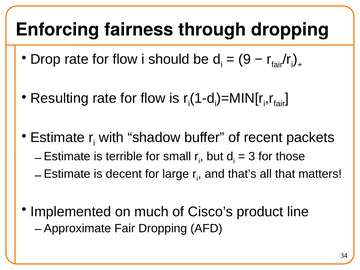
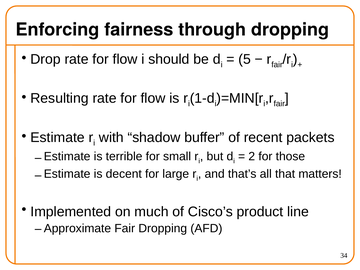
9: 9 -> 5
3: 3 -> 2
